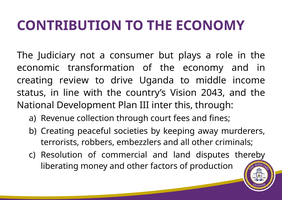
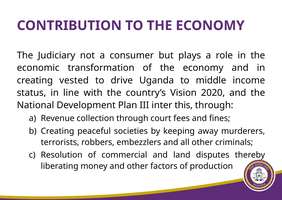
review: review -> vested
2043: 2043 -> 2020
